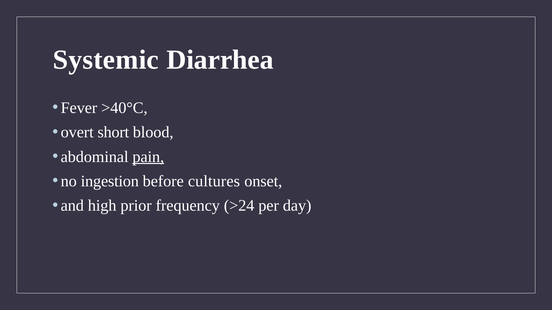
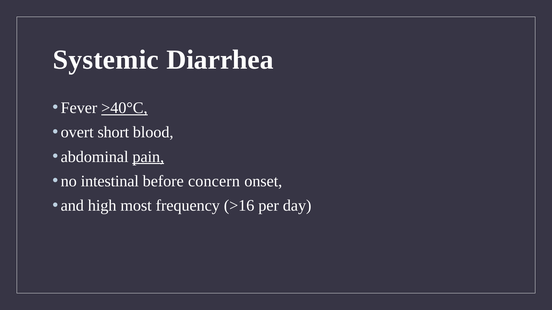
>40°C underline: none -> present
ingestion: ingestion -> intestinal
cultures: cultures -> concern
prior: prior -> most
>24: >24 -> >16
